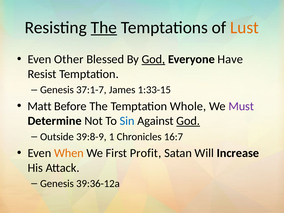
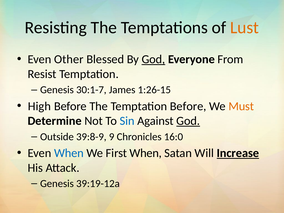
The at (104, 27) underline: present -> none
Have: Have -> From
37:1-7: 37:1-7 -> 30:1-7
1:33-15: 1:33-15 -> 1:26-15
Matt: Matt -> High
Temptation Whole: Whole -> Before
Must colour: purple -> orange
1: 1 -> 9
16:7: 16:7 -> 16:0
When at (69, 153) colour: orange -> blue
First Profit: Profit -> When
Increase underline: none -> present
39:36-12a: 39:36-12a -> 39:19-12a
